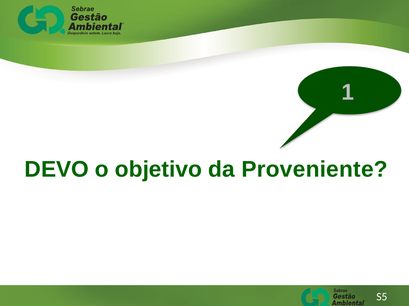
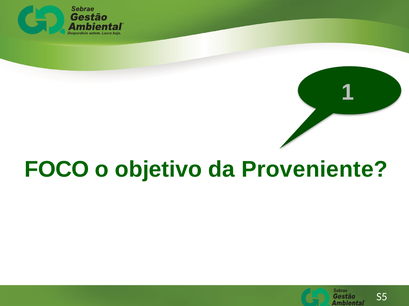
DEVO: DEVO -> FOCO
